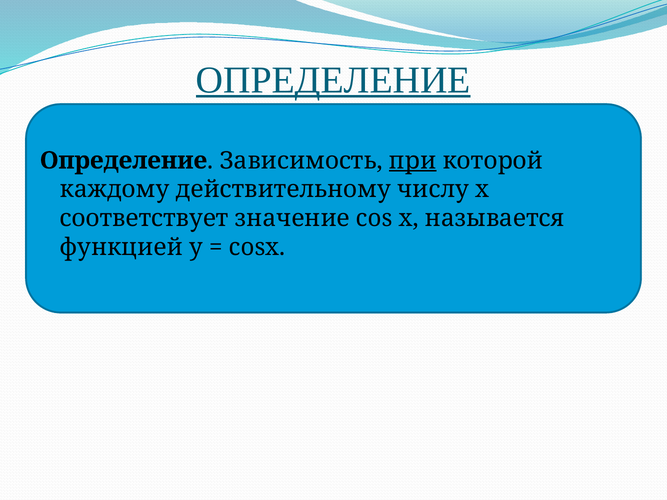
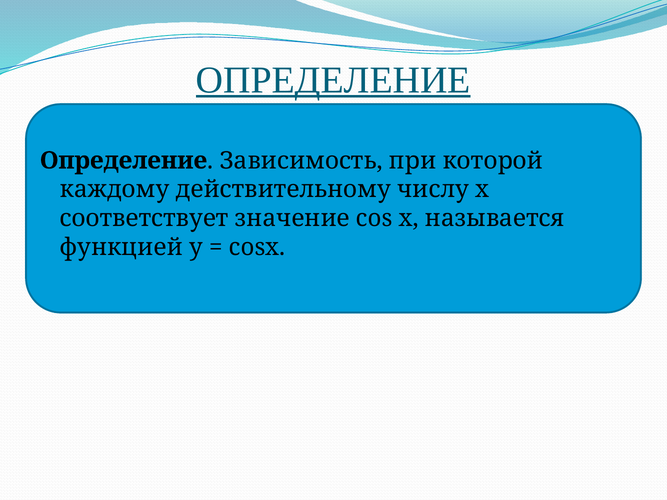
при underline: present -> none
